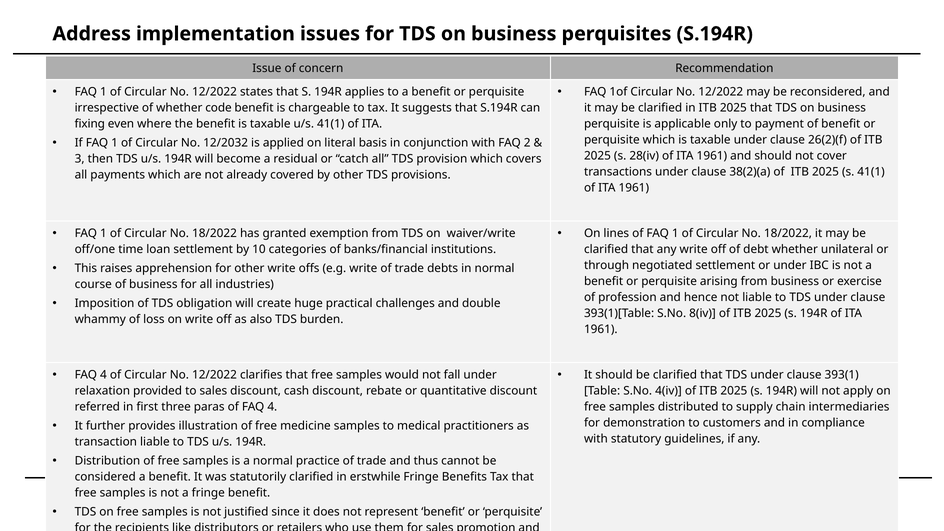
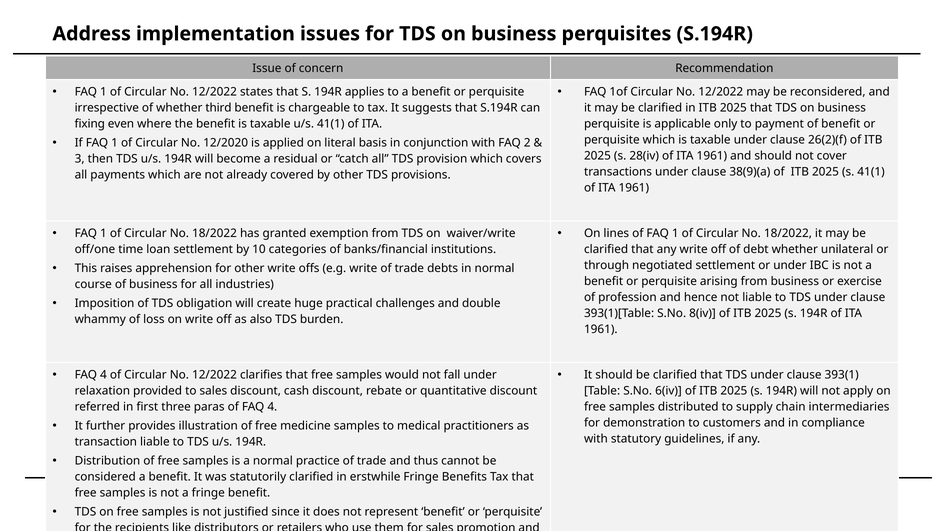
code: code -> third
12/2032: 12/2032 -> 12/2020
38(2)(a: 38(2)(a -> 38(9)(a
4(iv: 4(iv -> 6(iv
